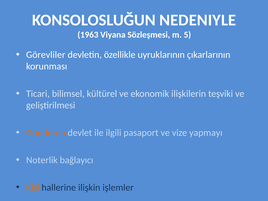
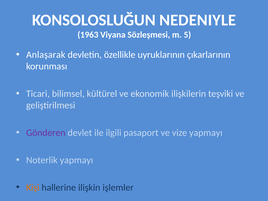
Görevliler: Görevliler -> Anlaşarak
Gönderen colour: orange -> purple
Noterlik bağlayıcı: bağlayıcı -> yapmayı
